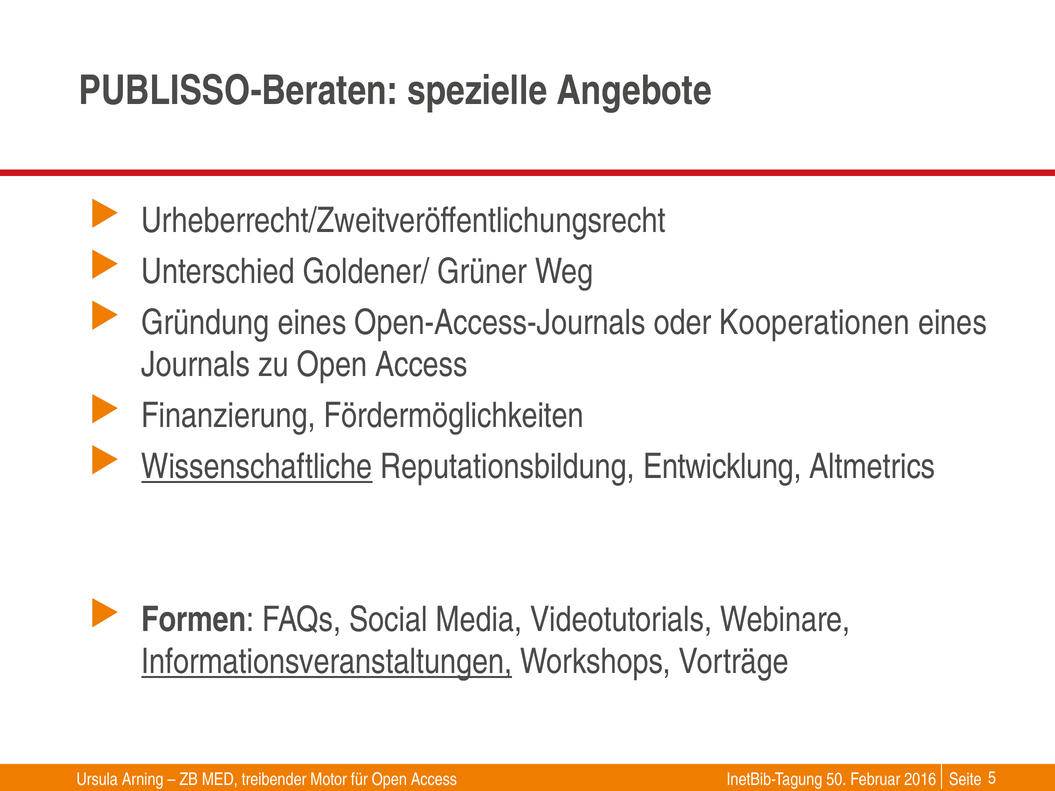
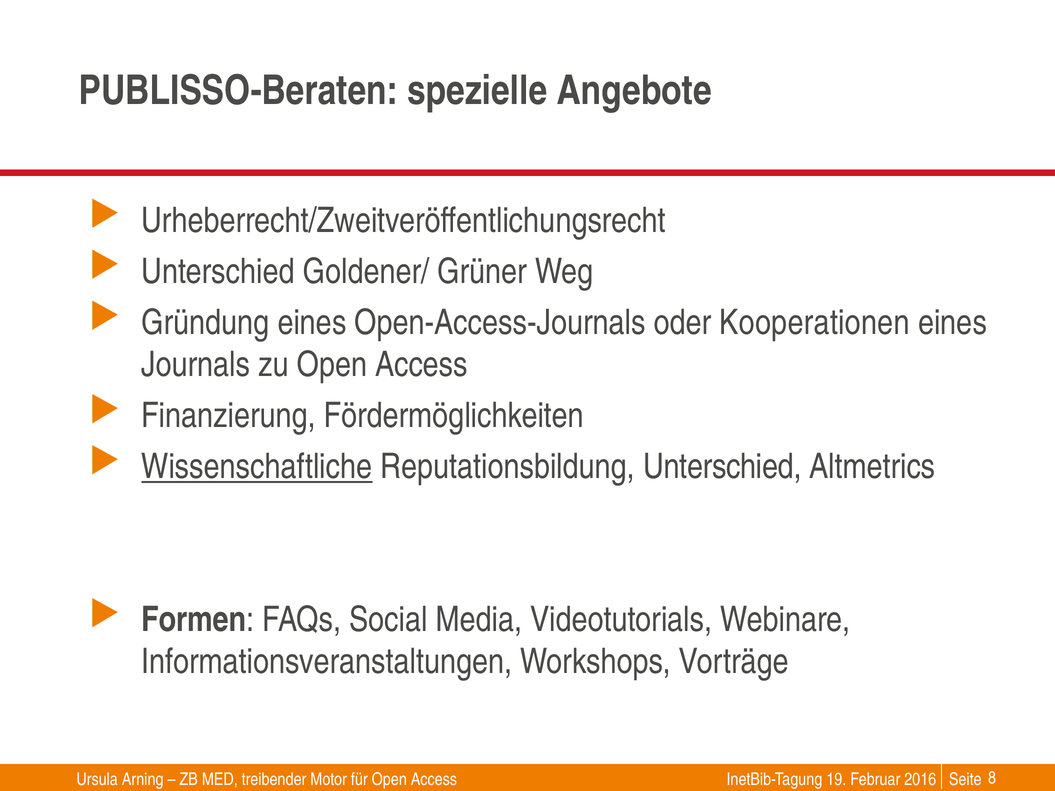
Reputationsbildung Entwicklung: Entwicklung -> Unterschied
Informationsveranstaltungen underline: present -> none
50: 50 -> 19
5: 5 -> 8
